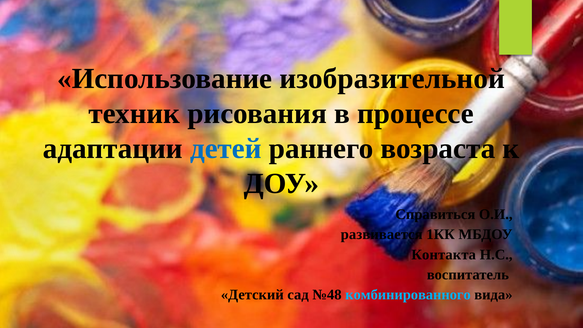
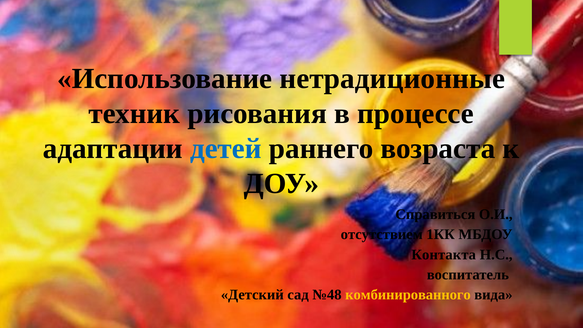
изобразительной: изобразительной -> нетрадиционные
развивается: развивается -> отсутствием
комбинированного colour: light blue -> yellow
